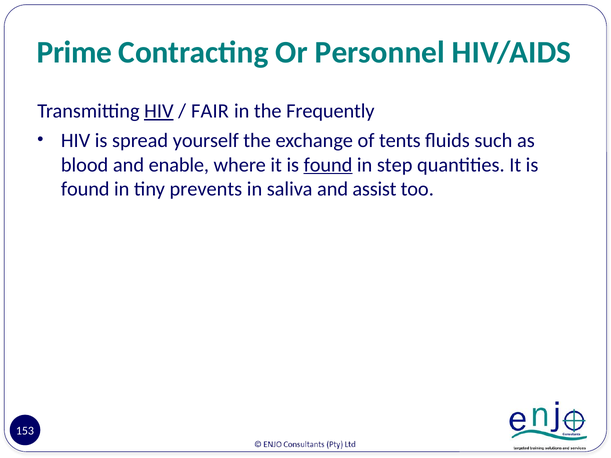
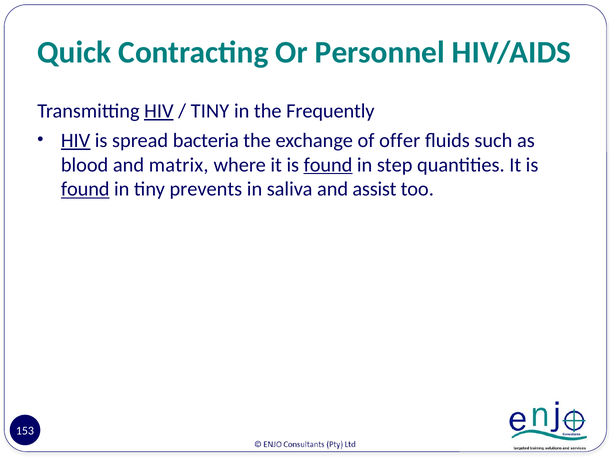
Prime: Prime -> Quick
FAIR at (210, 111): FAIR -> TINY
HIV at (76, 140) underline: none -> present
yourself: yourself -> bacteria
tents: tents -> offer
enable: enable -> matrix
found at (85, 189) underline: none -> present
